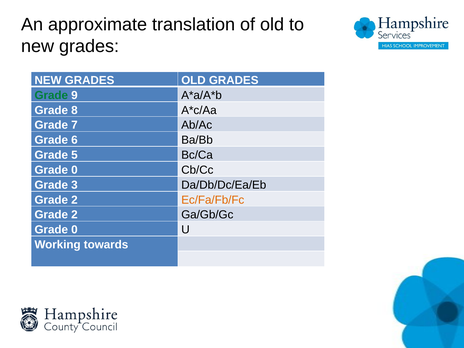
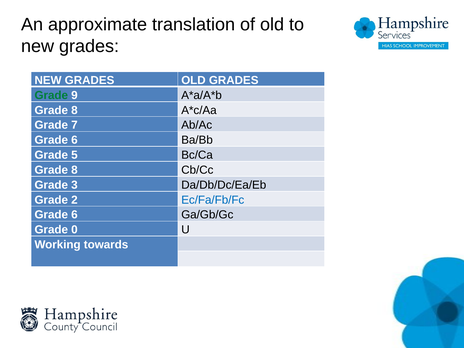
0 at (74, 170): 0 -> 8
Ec/Fa/Fb/Fc colour: orange -> blue
2 at (74, 215): 2 -> 6
